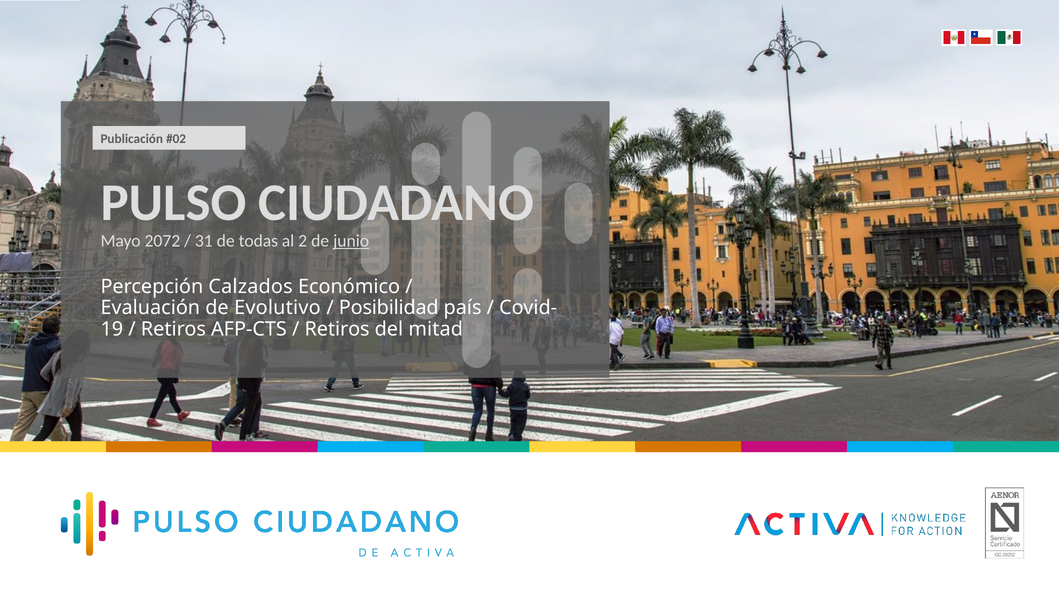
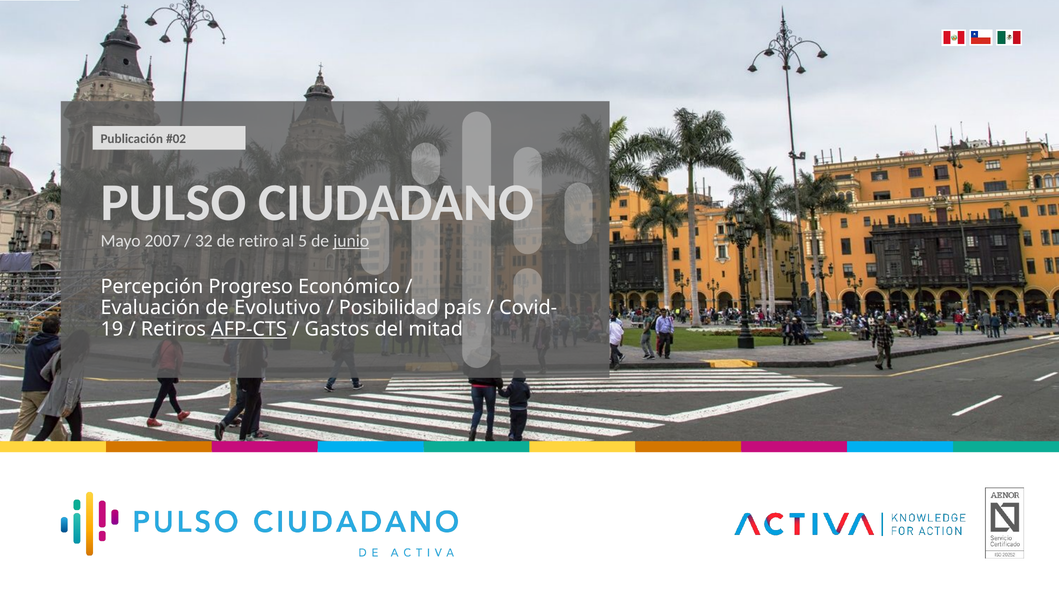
2072: 2072 -> 2007
31: 31 -> 32
todas: todas -> retiro
2: 2 -> 5
Calzados: Calzados -> Progreso
AFP-CTS underline: none -> present
Retiros at (337, 329): Retiros -> Gastos
